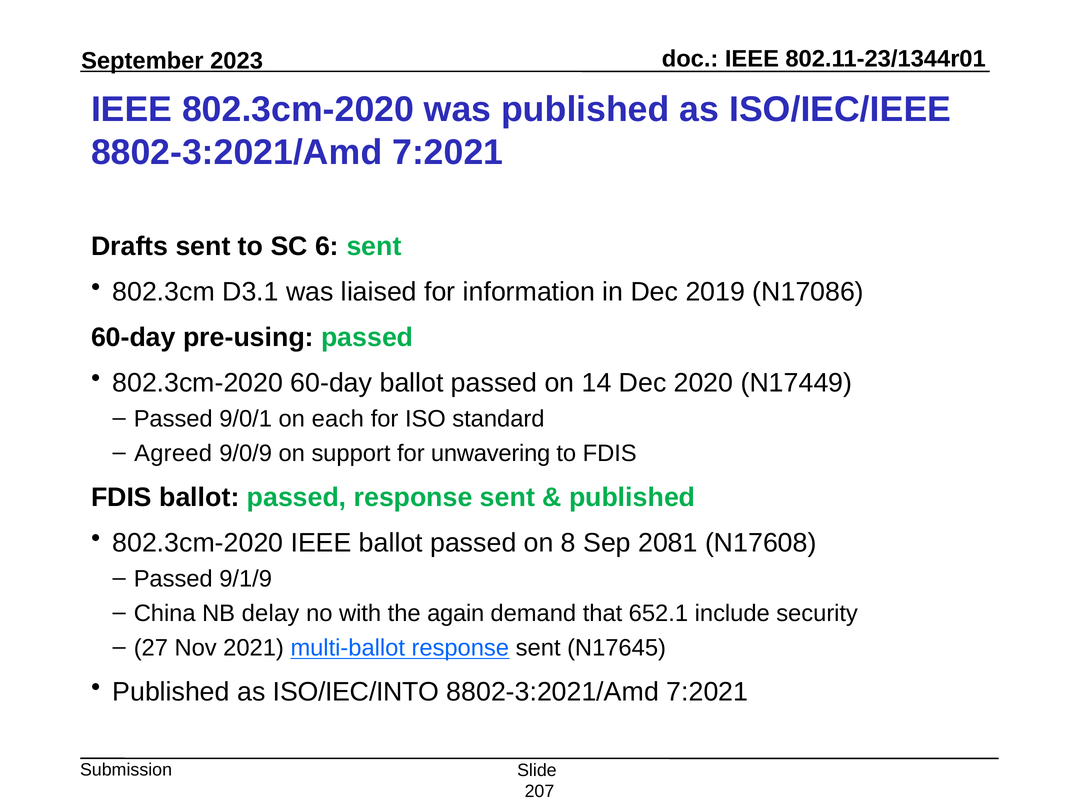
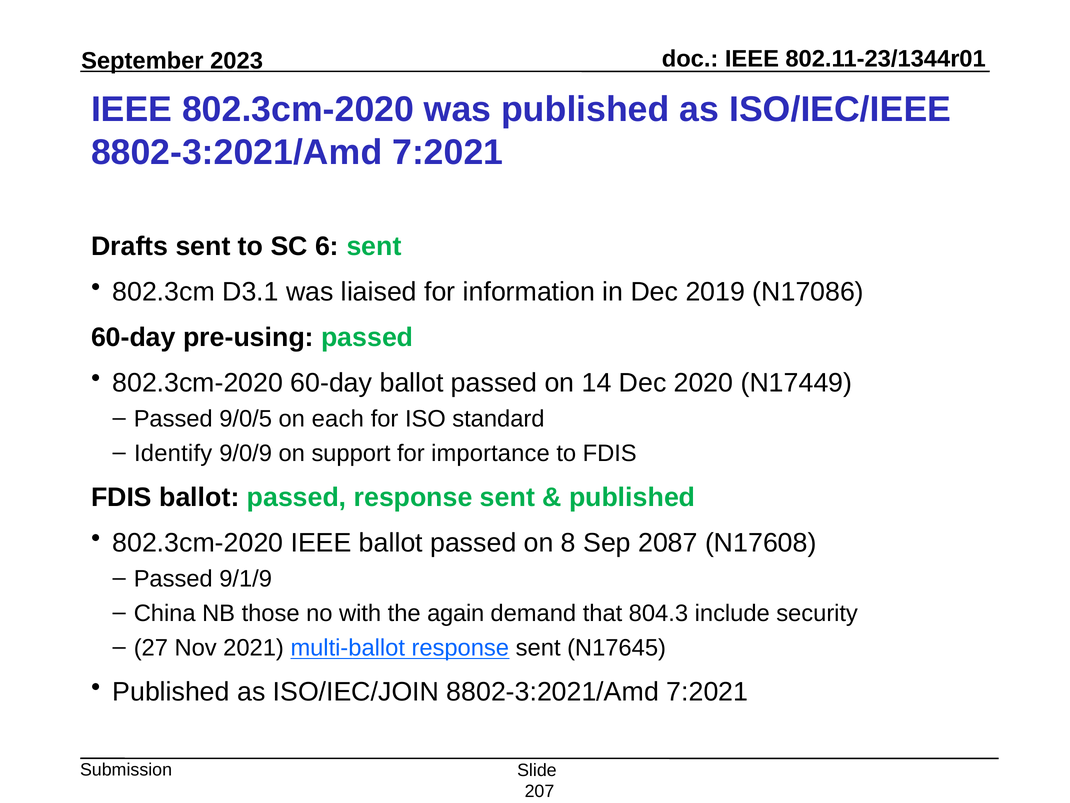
9/0/1: 9/0/1 -> 9/0/5
Agreed: Agreed -> Identify
unwavering: unwavering -> importance
2081: 2081 -> 2087
delay: delay -> those
652.1: 652.1 -> 804.3
ISO/IEC/INTO: ISO/IEC/INTO -> ISO/IEC/JOIN
